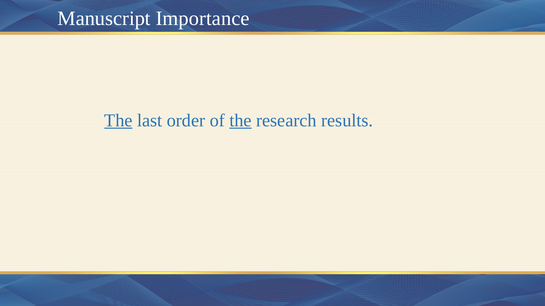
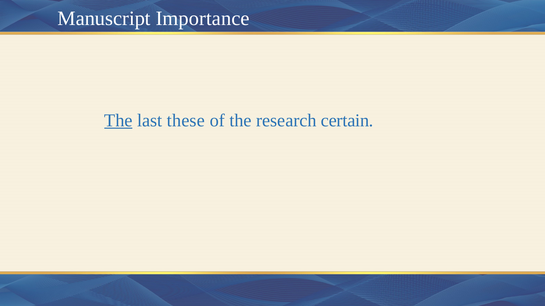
order: order -> these
the at (240, 121) underline: present -> none
results: results -> certain
